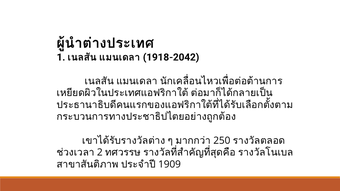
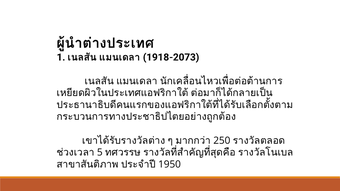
1918-2042: 1918-2042 -> 1918-2073
2: 2 -> 5
1909: 1909 -> 1950
